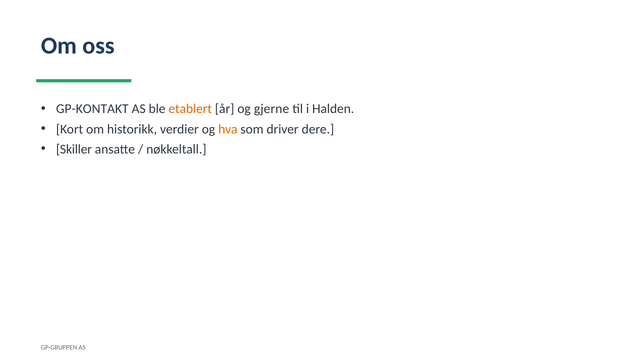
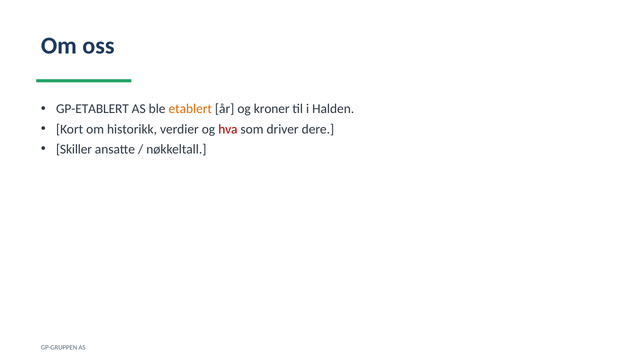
GP-KONTAKT: GP-KONTAKT -> GP-ETABLERT
gjerne: gjerne -> kroner
hva colour: orange -> red
